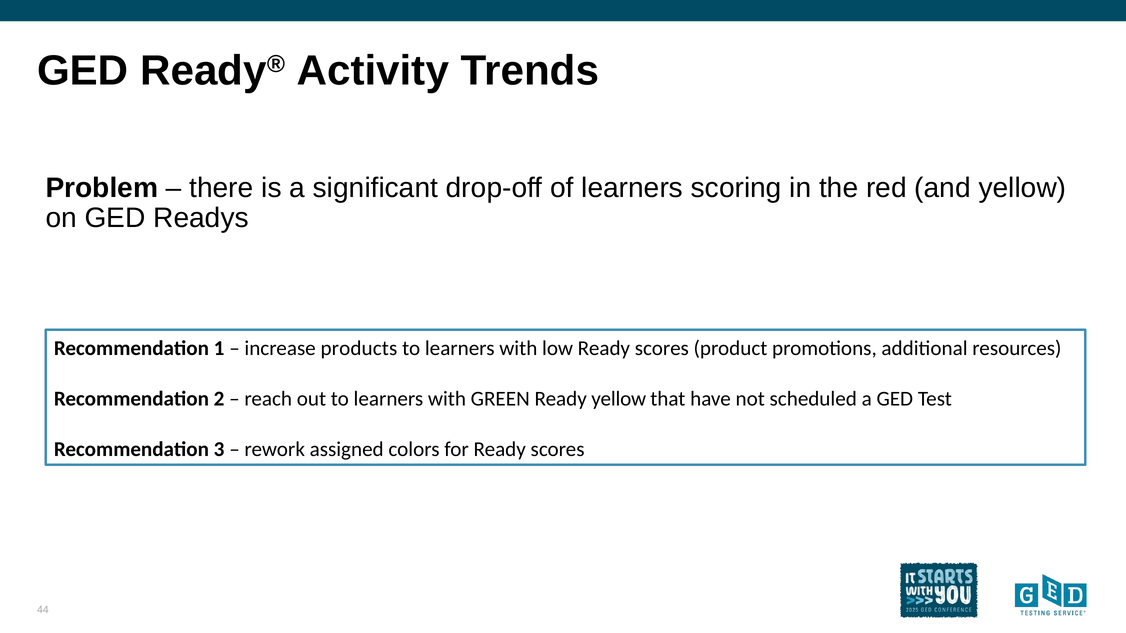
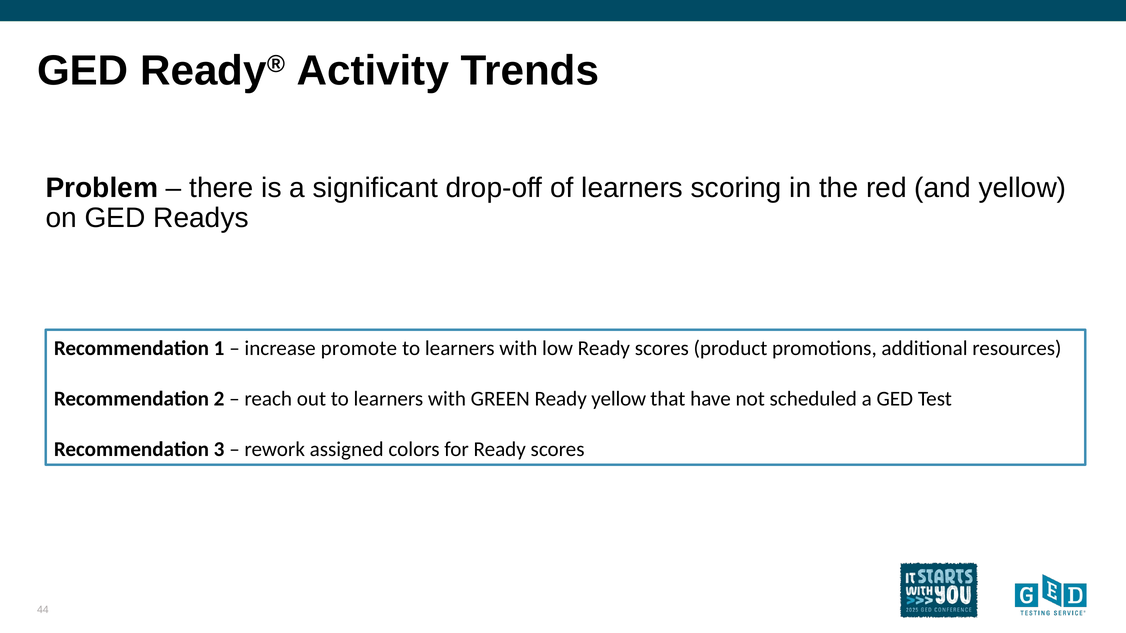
products: products -> promote
